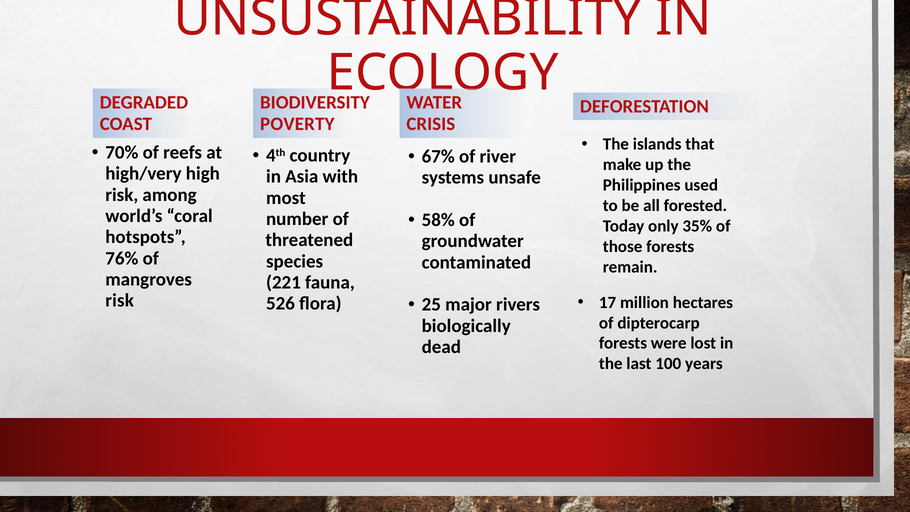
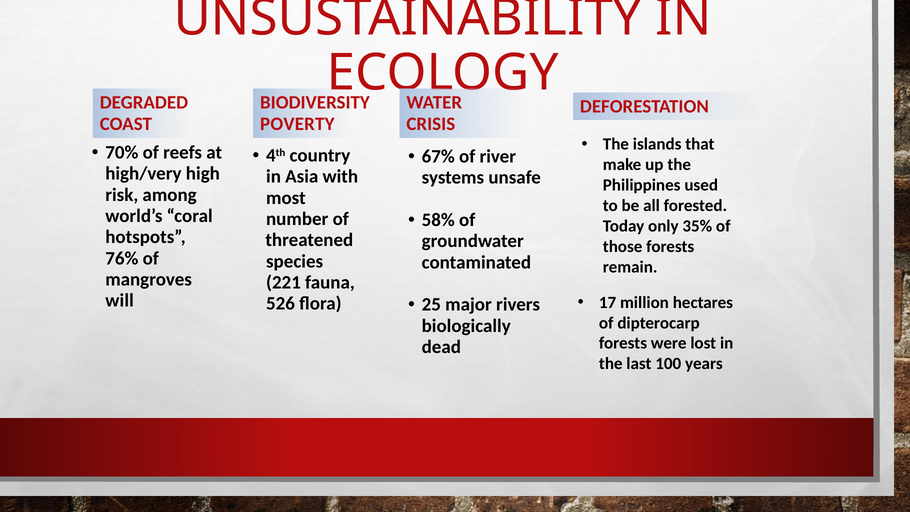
risk at (120, 301): risk -> will
